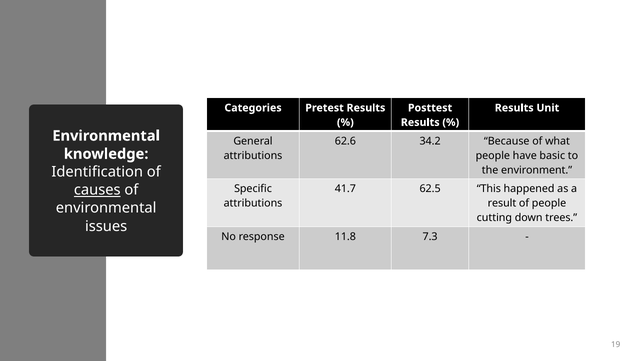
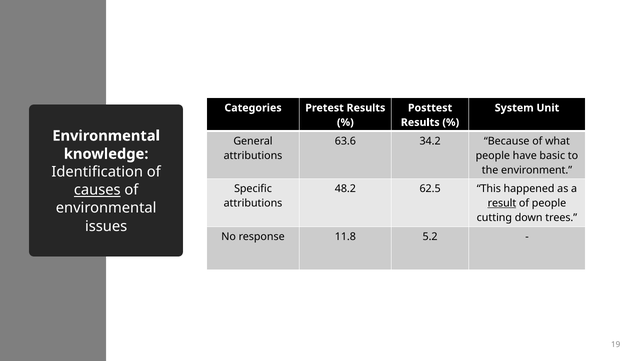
Results at (514, 108): Results -> System
62.6: 62.6 -> 63.6
41.7: 41.7 -> 48.2
result underline: none -> present
7.3: 7.3 -> 5.2
